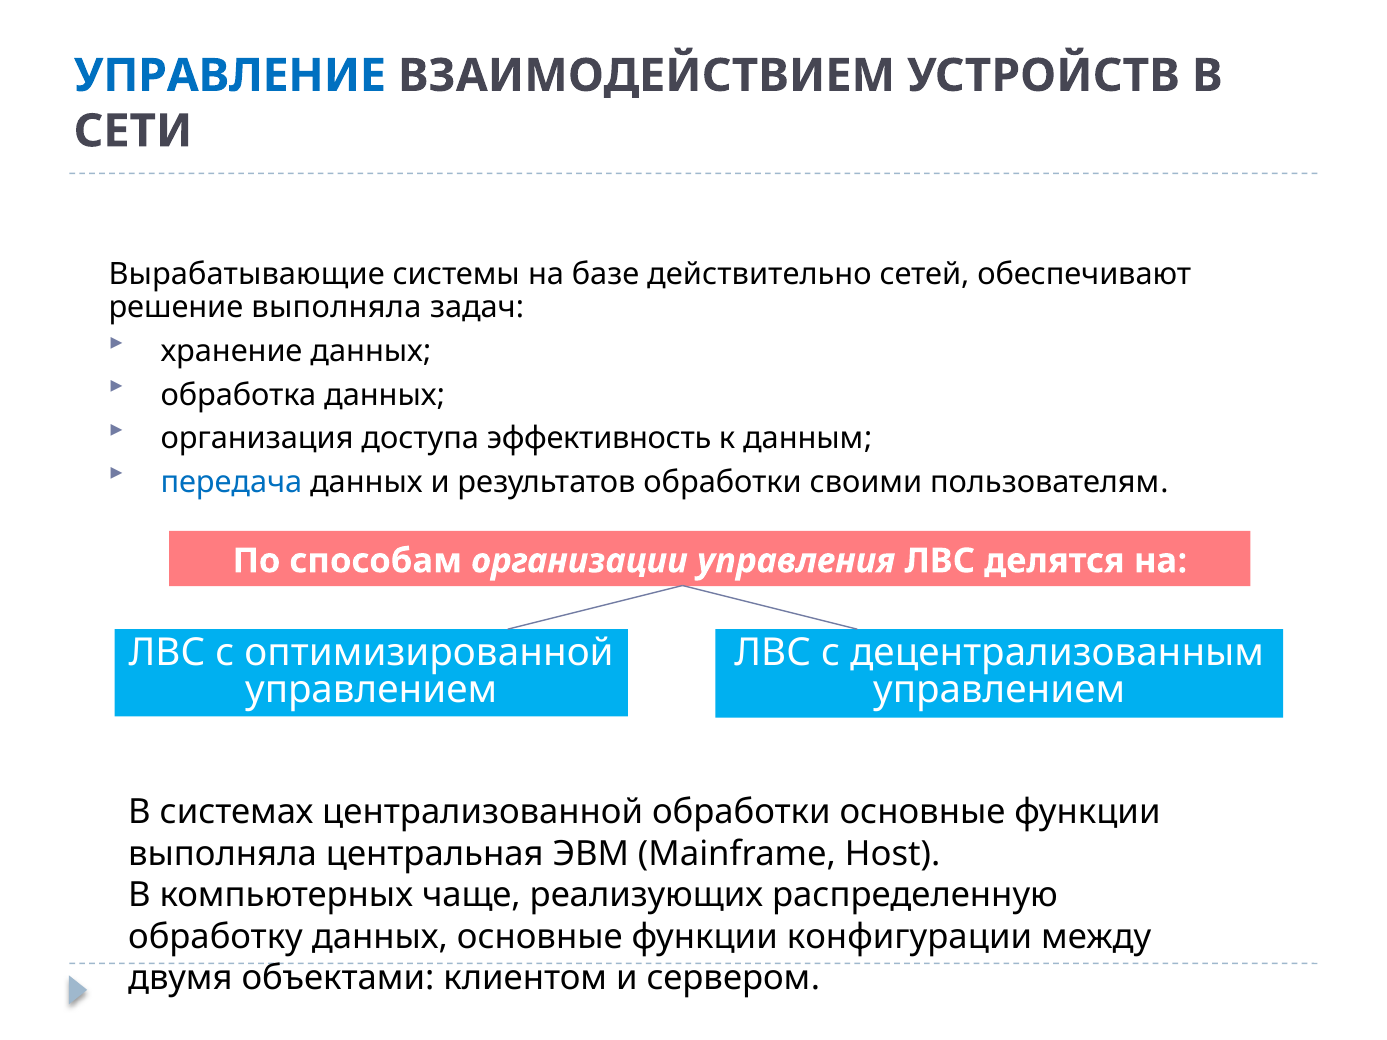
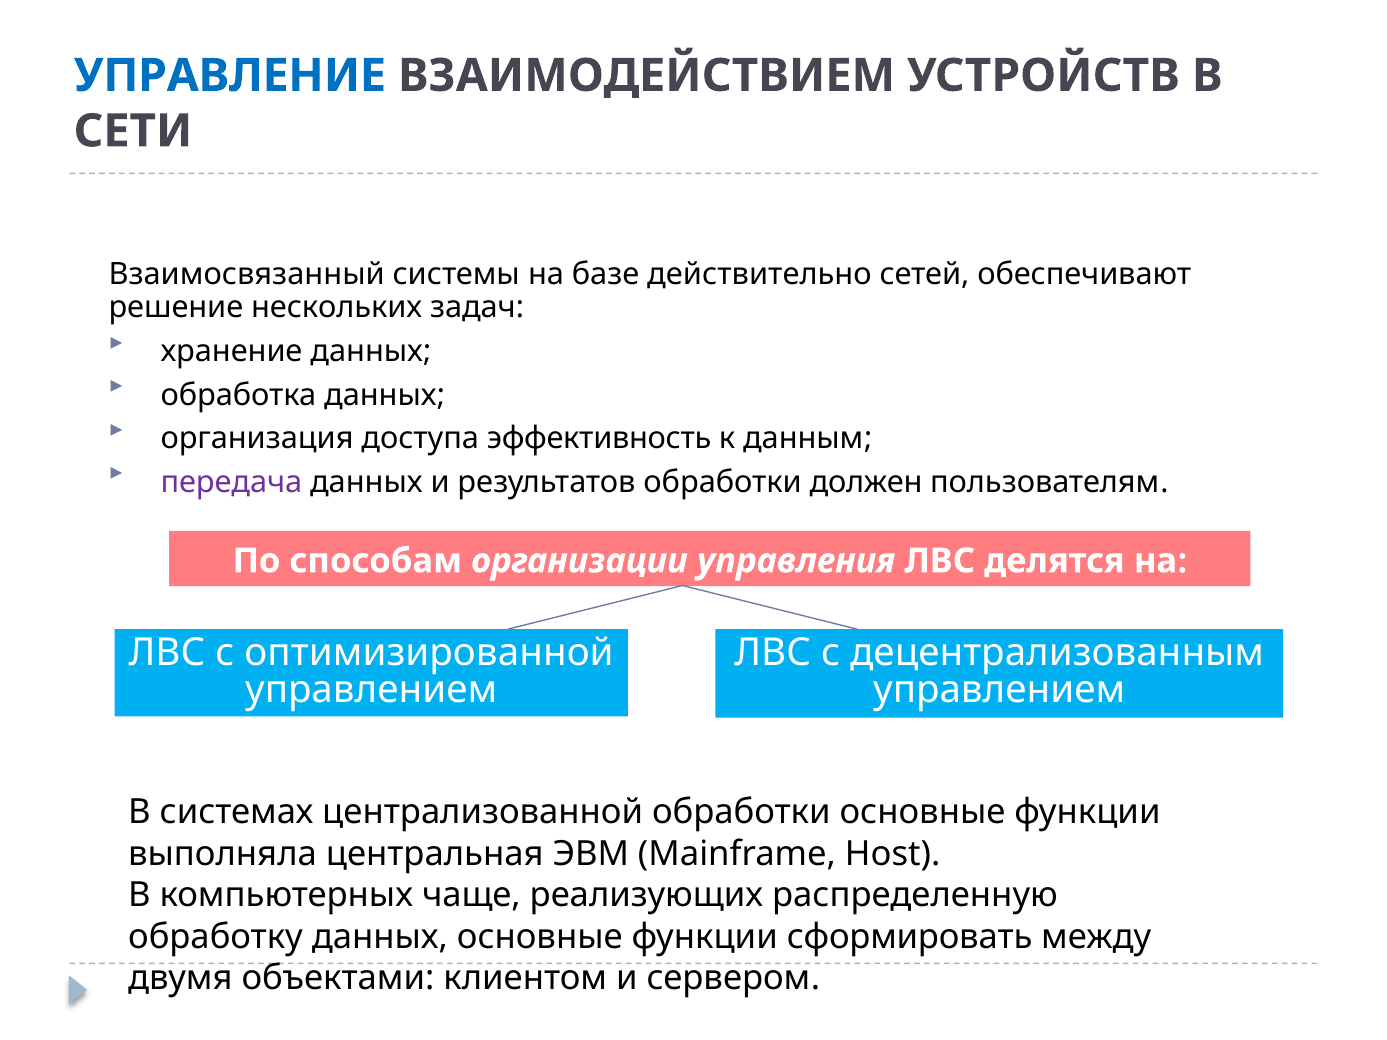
Вырабатывающие: Вырабатывающие -> Взаимосвязанный
решение выполняла: выполняла -> нескольких
передача colour: blue -> purple
своими: своими -> должен
конфигурации: конфигурации -> сформировать
